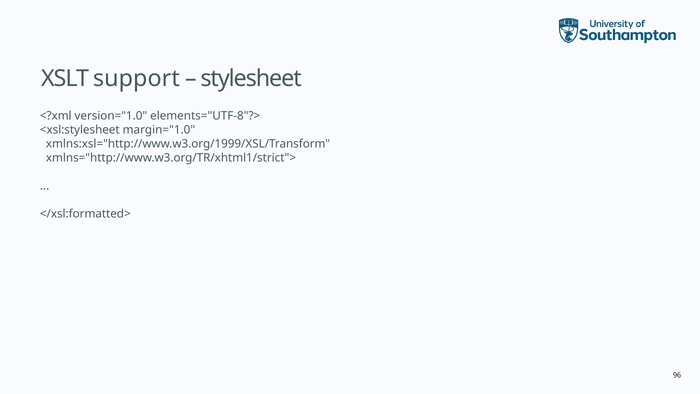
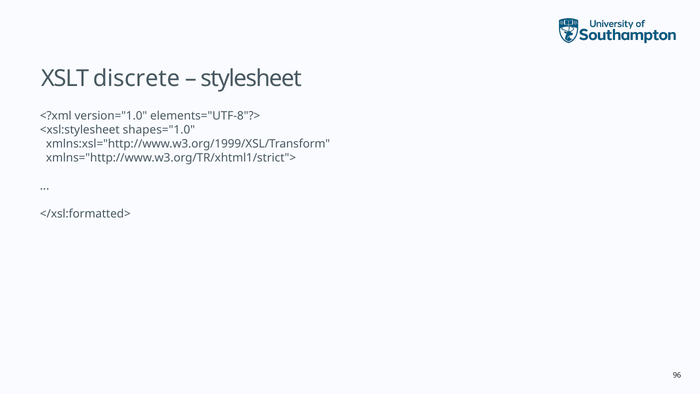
support: support -> discrete
margin="1.0: margin="1.0 -> shapes="1.0
